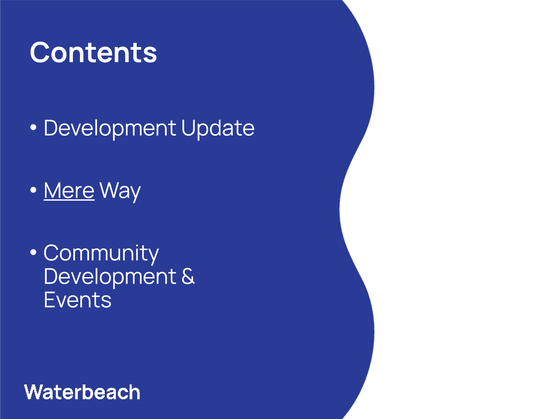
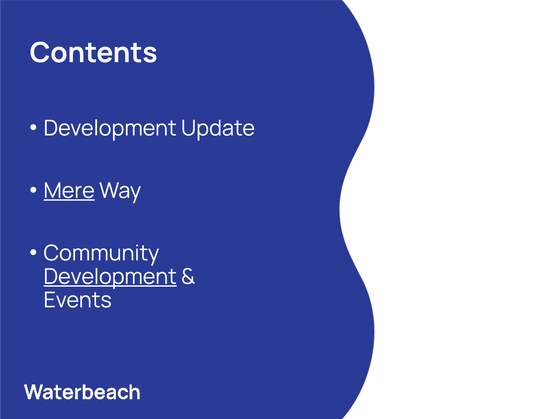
Development at (110, 277) underline: none -> present
